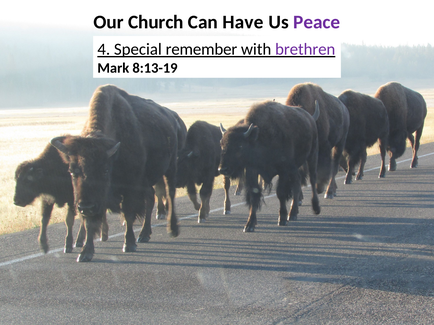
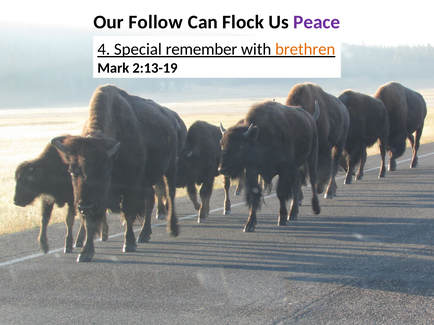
Church: Church -> Follow
Have: Have -> Flock
brethren colour: purple -> orange
8:13-19: 8:13-19 -> 2:13-19
